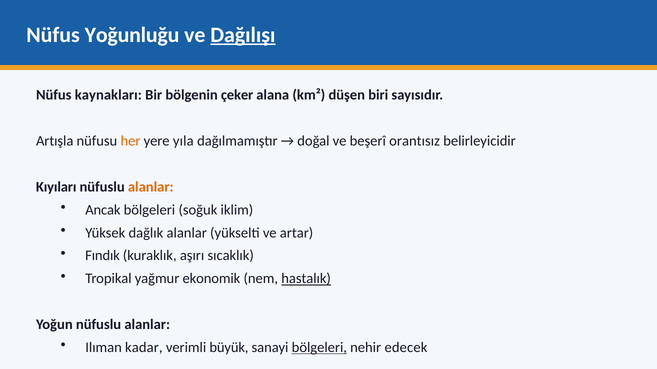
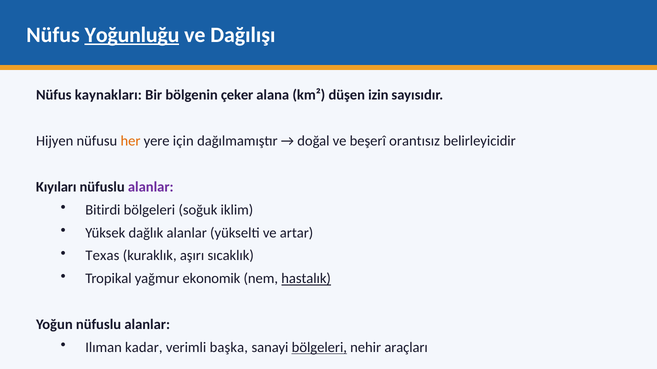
Yoğunluğu underline: none -> present
Dağılışı underline: present -> none
biri: biri -> izin
Artışla: Artışla -> Hijyen
yıla: yıla -> için
alanlar at (151, 187) colour: orange -> purple
Ancak: Ancak -> Bitirdi
Fındık: Fındık -> Texas
büyük: büyük -> başka
edecek: edecek -> araçları
